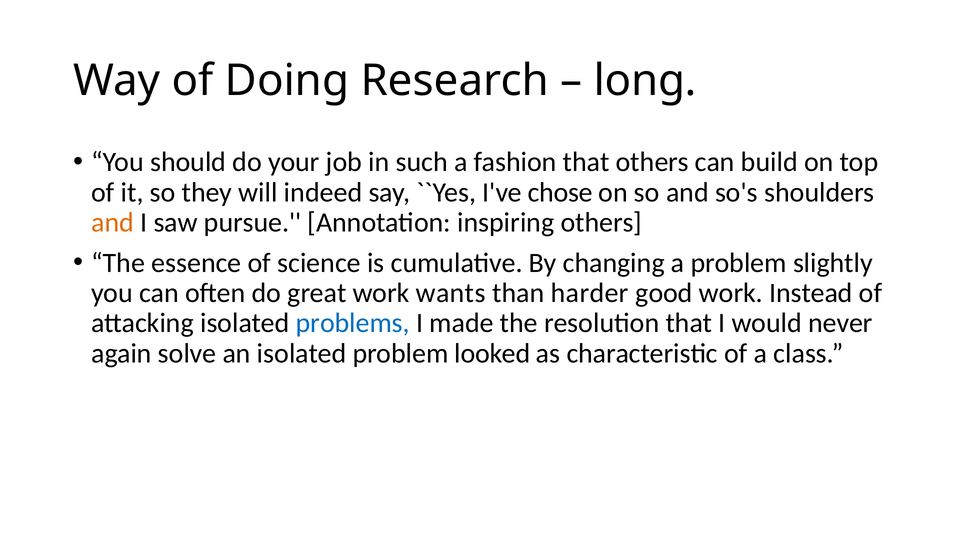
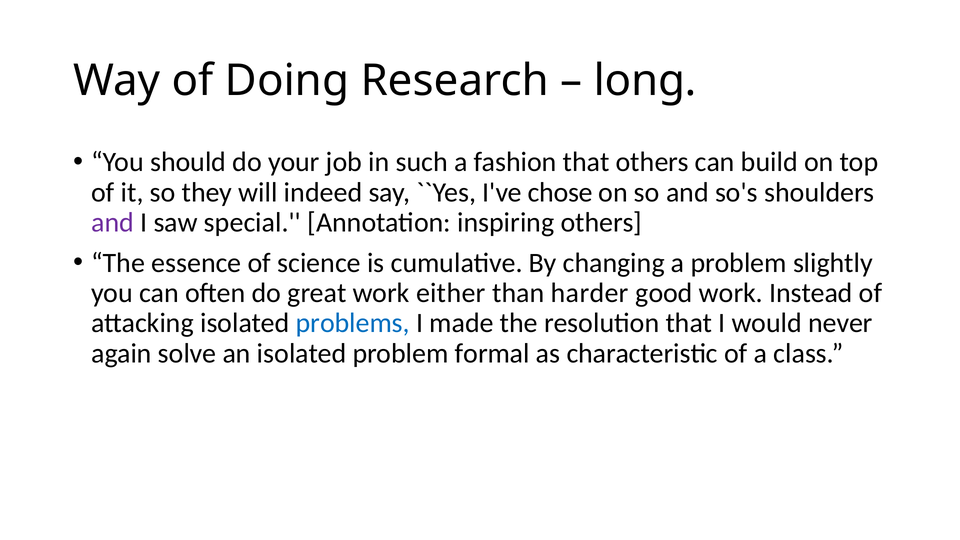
and at (113, 223) colour: orange -> purple
pursue: pursue -> special
wants: wants -> either
looked: looked -> formal
